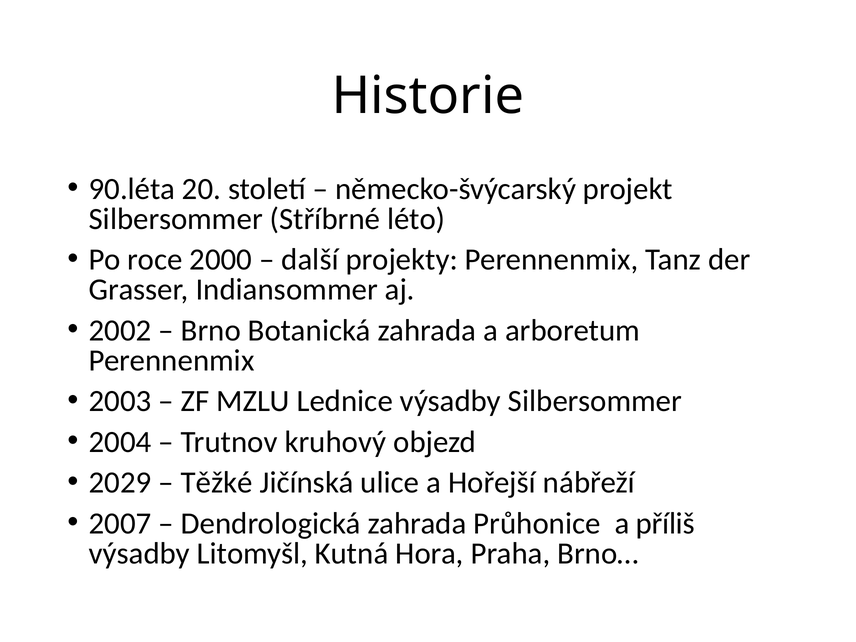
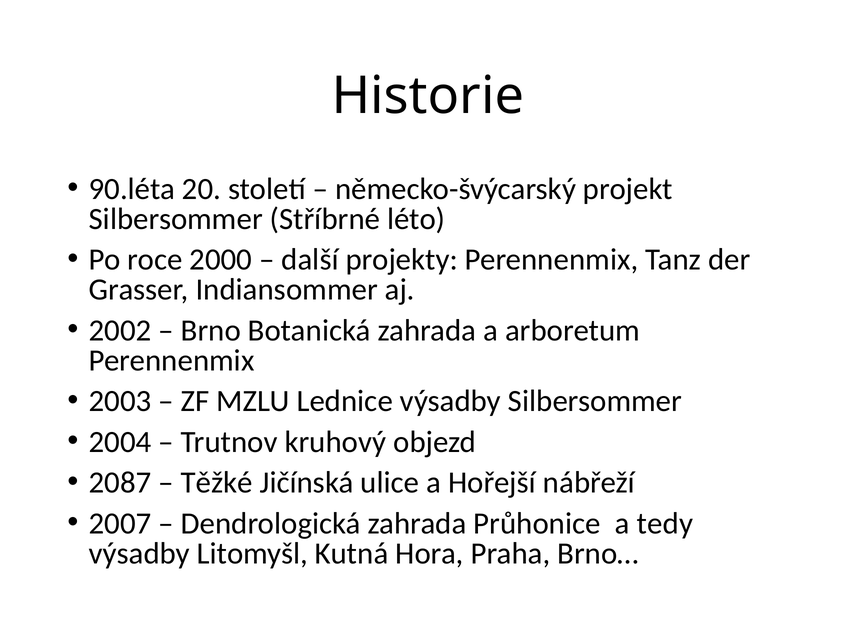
2029: 2029 -> 2087
příliš: příliš -> tedy
